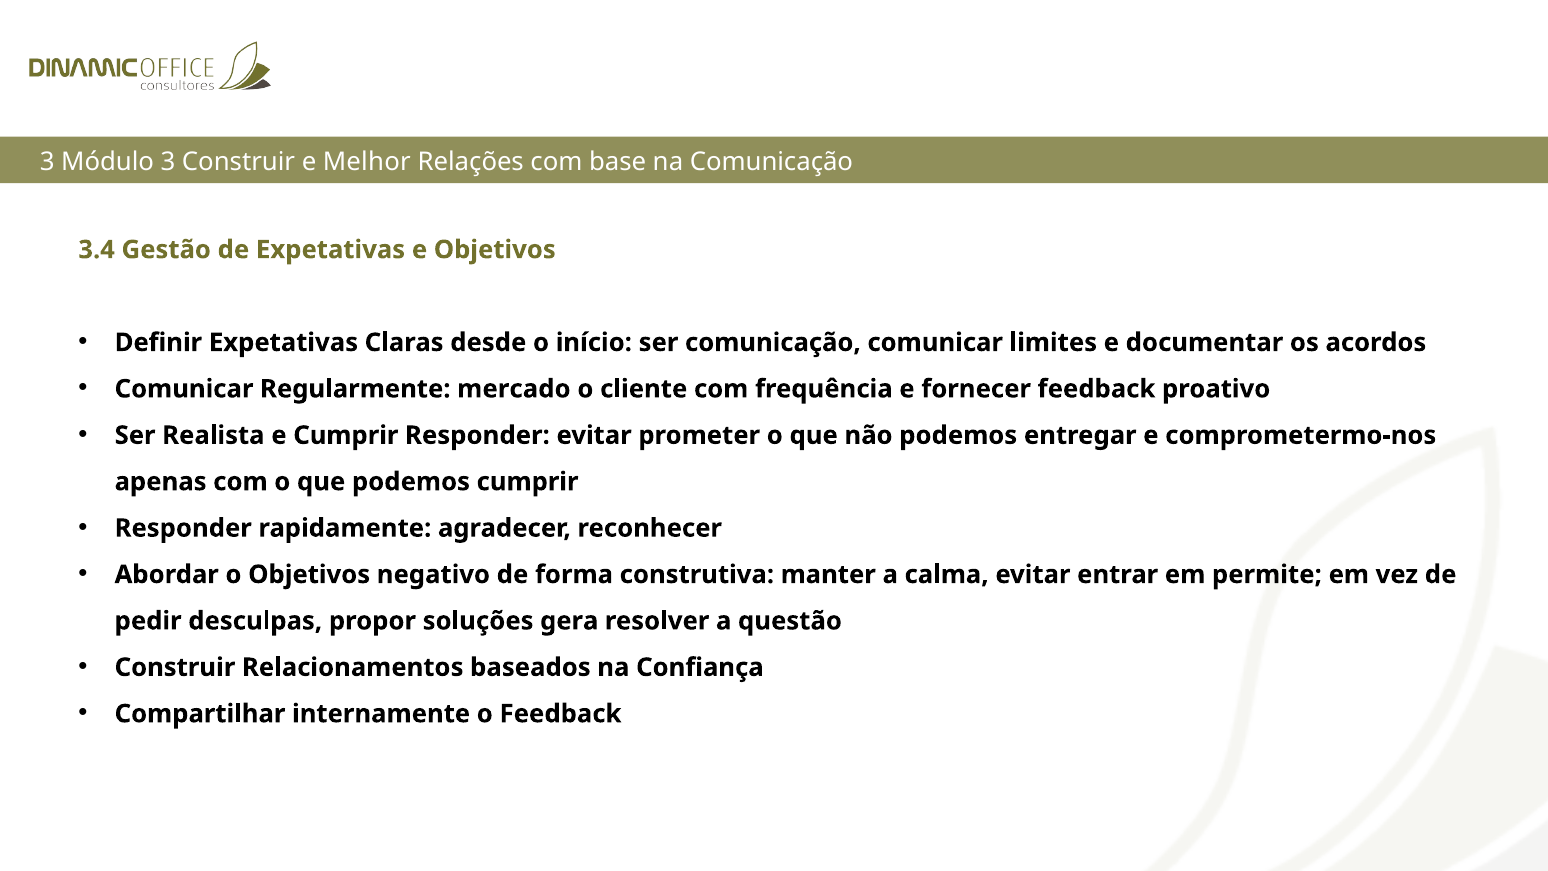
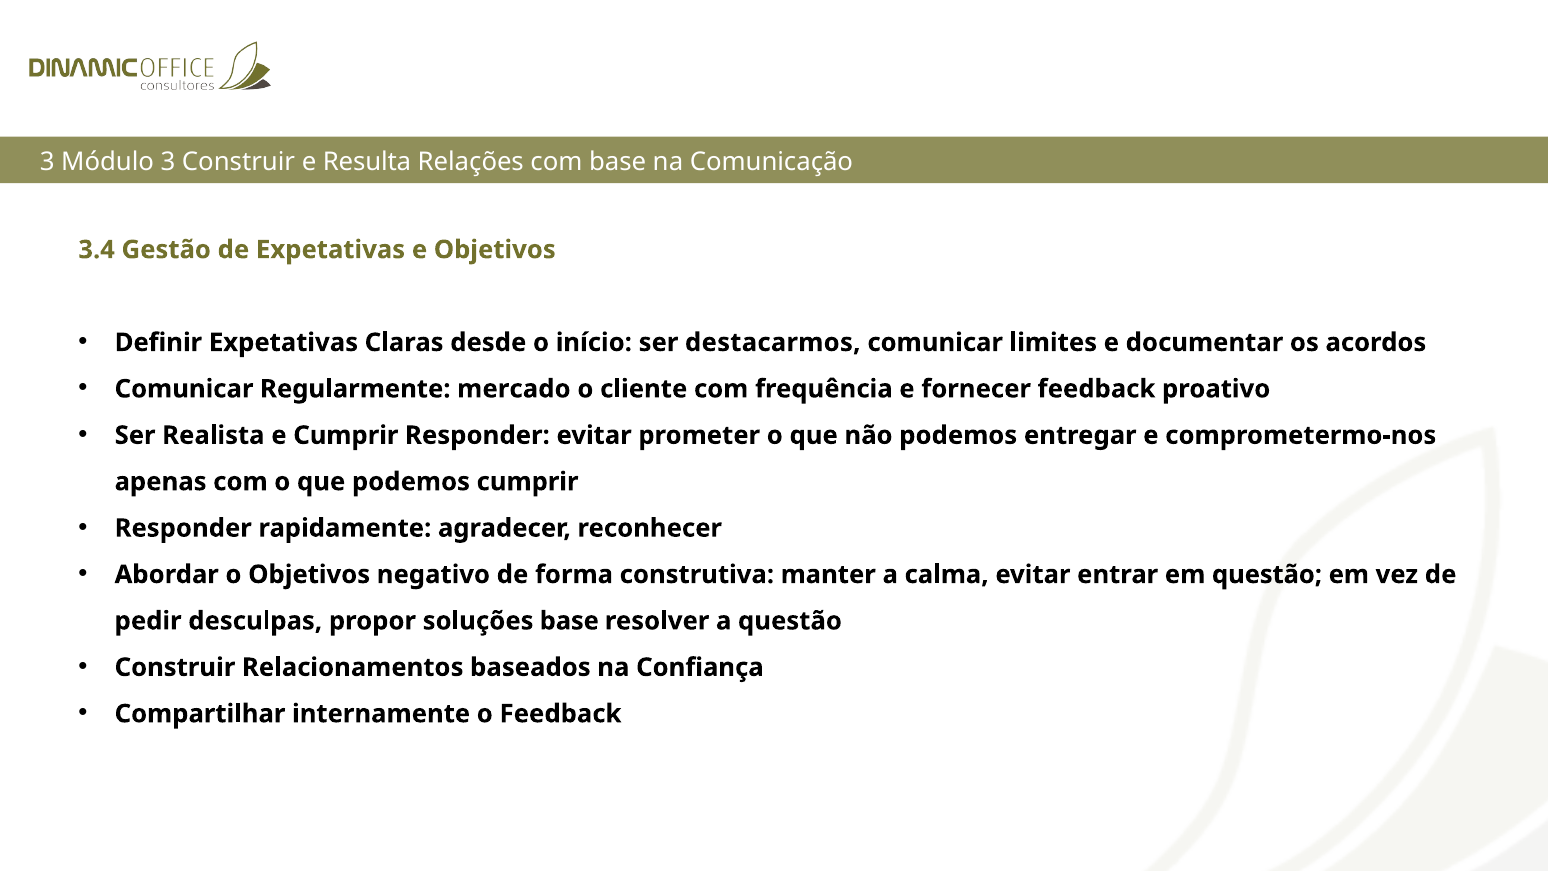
Melhor: Melhor -> Resulta
ser comunicação: comunicação -> destacarmos
em permite: permite -> questão
soluções gera: gera -> base
